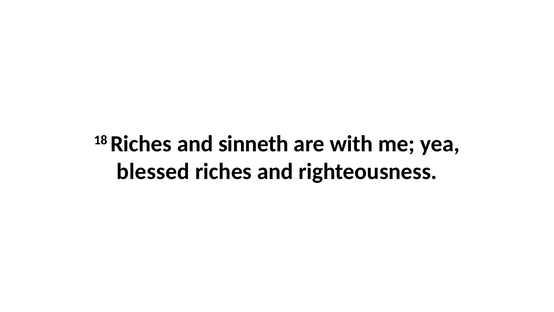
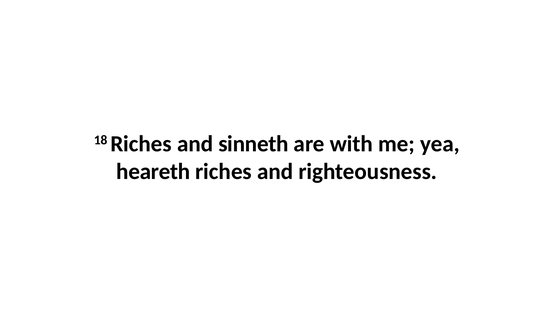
blessed: blessed -> heareth
